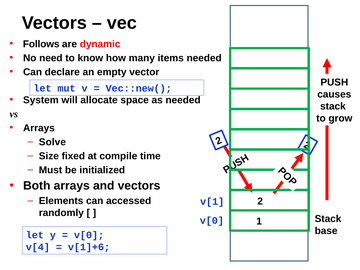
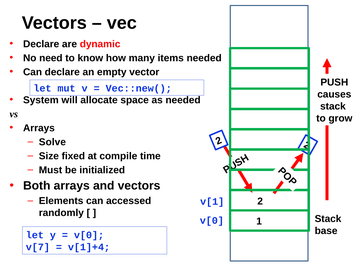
Follows at (41, 44): Follows -> Declare
v[4: v[4 -> v[7
v[1]+6: v[1]+6 -> v[1]+4
